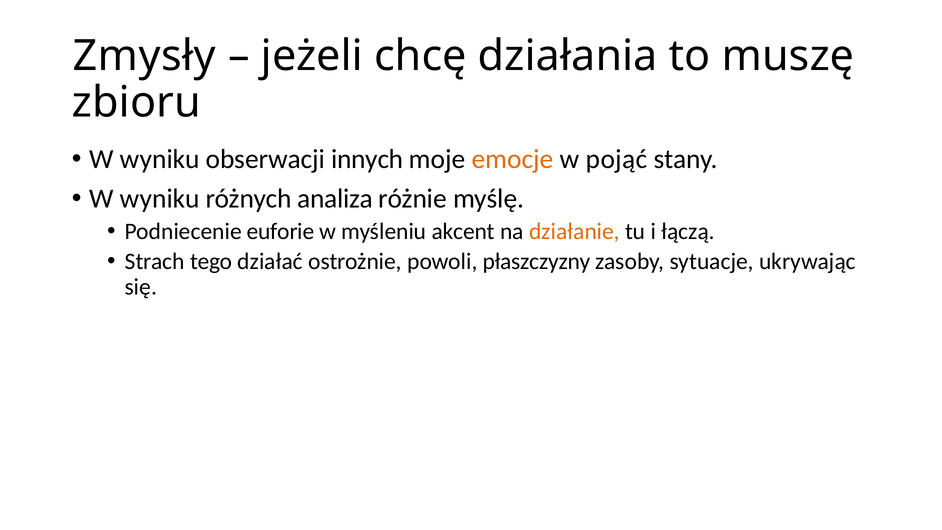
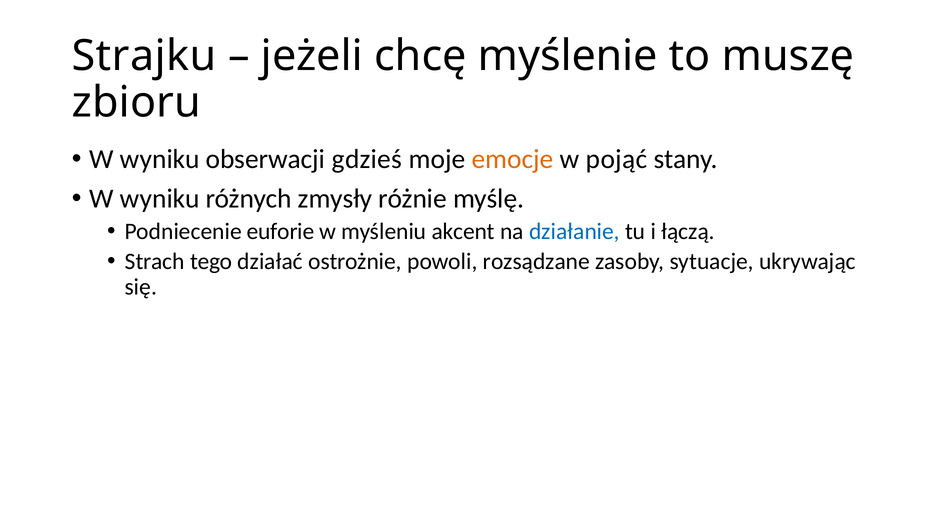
Zmysły: Zmysły -> Strajku
działania: działania -> myślenie
innych: innych -> gdzieś
analiza: analiza -> zmysły
działanie colour: orange -> blue
płaszczyzny: płaszczyzny -> rozsądzane
